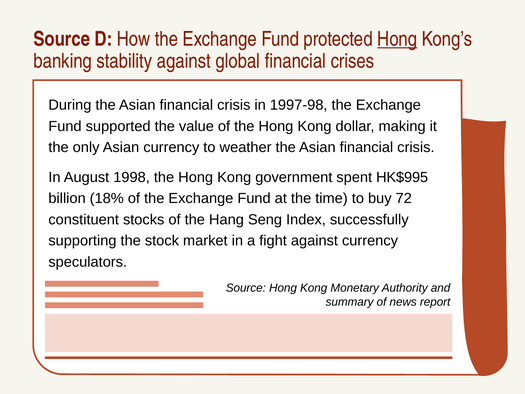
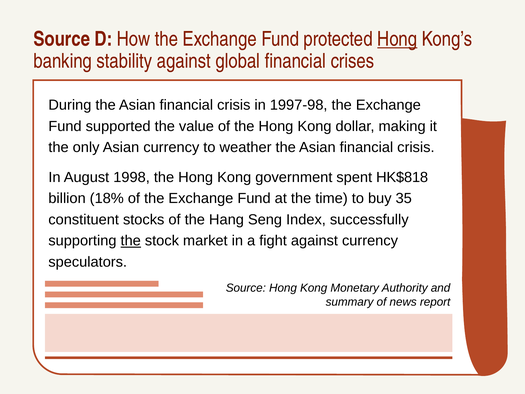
HK$995: HK$995 -> HK$818
72: 72 -> 35
the at (131, 241) underline: none -> present
